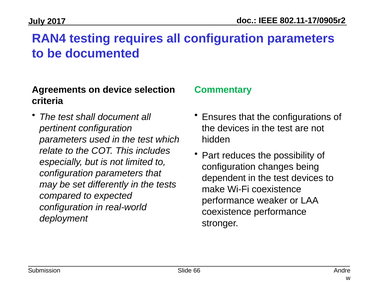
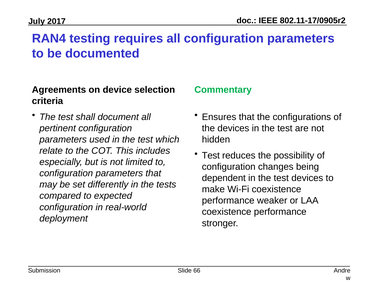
Part at (211, 155): Part -> Test
